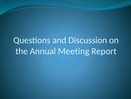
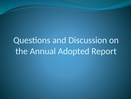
Meeting: Meeting -> Adopted
